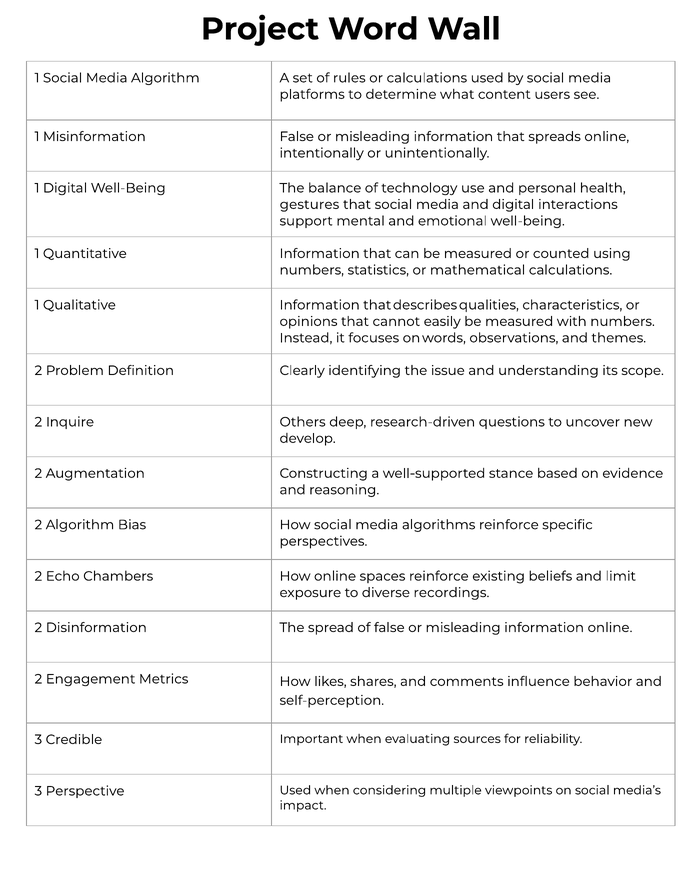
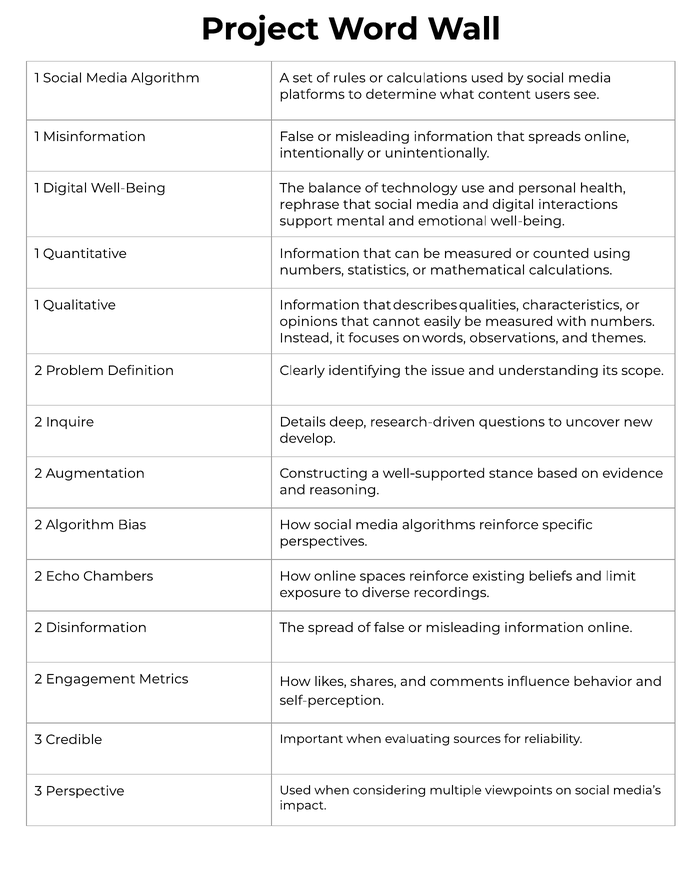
gestures: gestures -> rephrase
Others: Others -> Details
